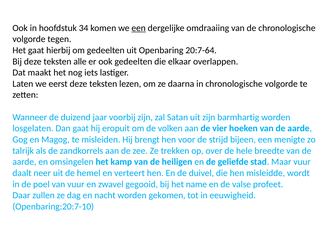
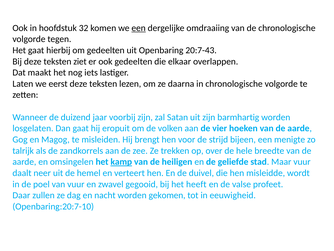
34: 34 -> 32
20:7-64: 20:7-64 -> 20:7-43
alle: alle -> ziet
kamp underline: none -> present
name: name -> heeft
